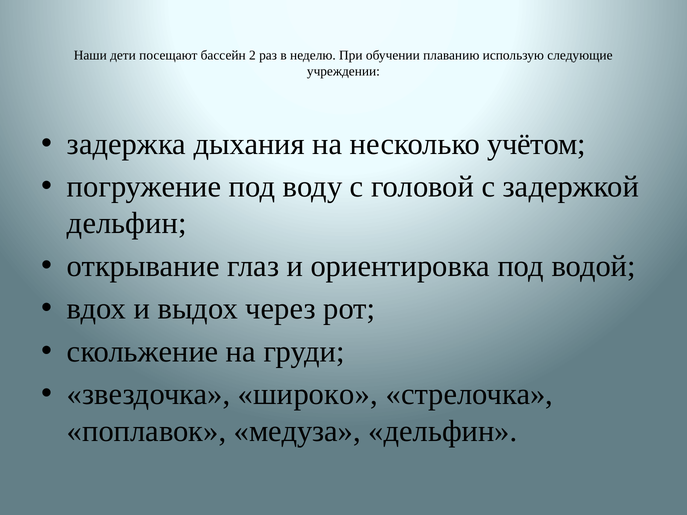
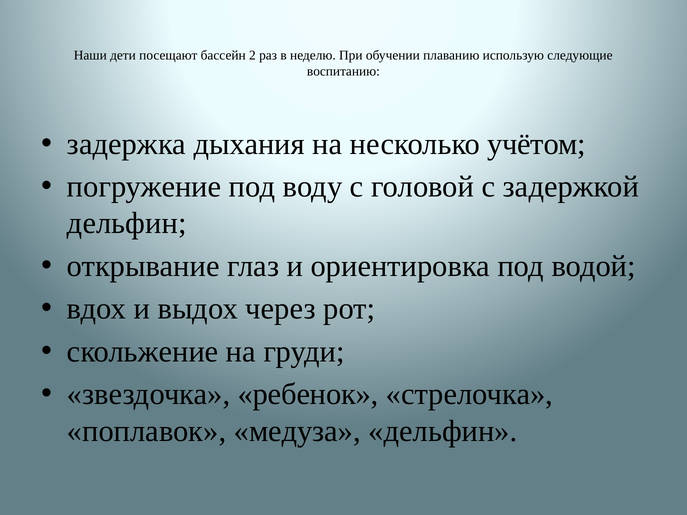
учреждении: учреждении -> воспитанию
широко: широко -> ребенок
